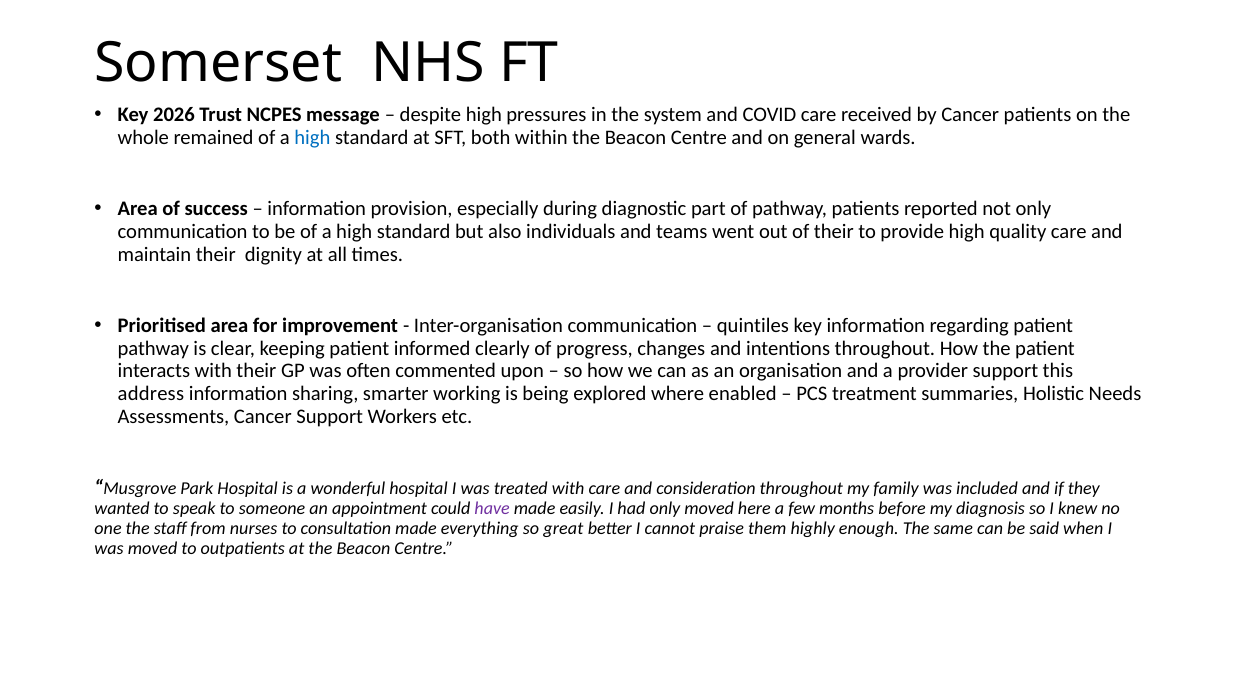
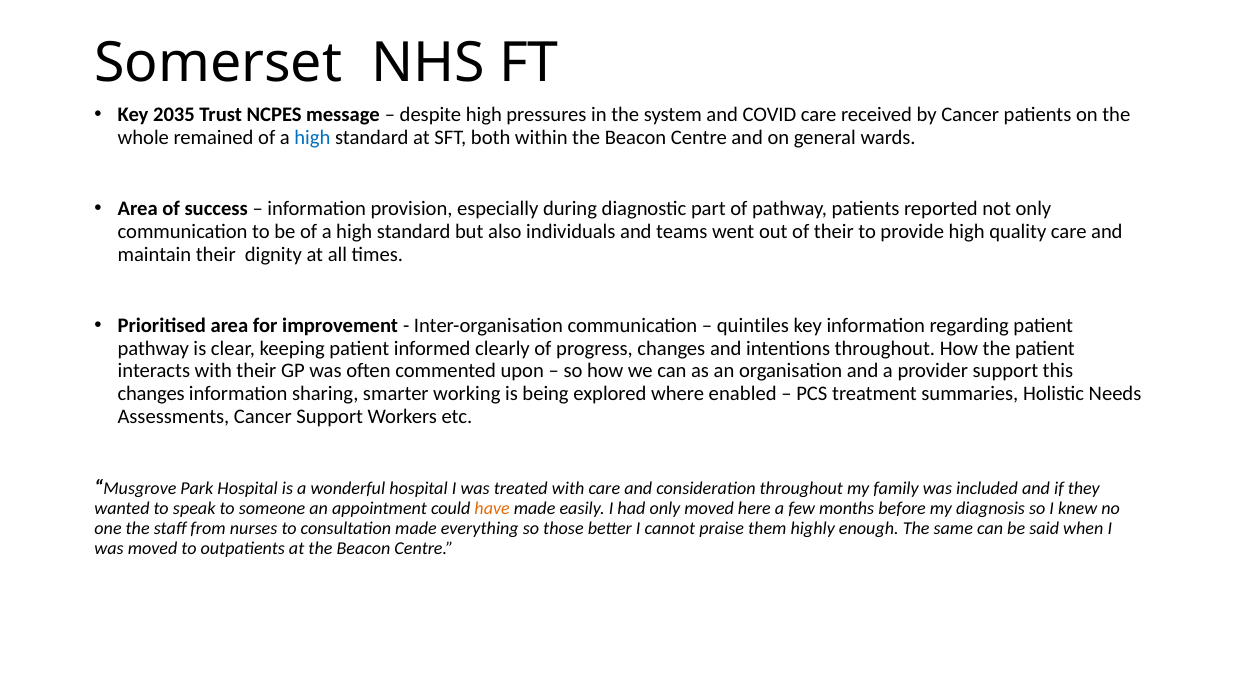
2026: 2026 -> 2035
address at (151, 394): address -> changes
have colour: purple -> orange
great: great -> those
